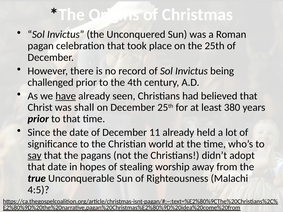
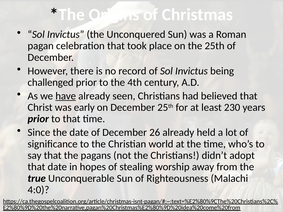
shall: shall -> early
380: 380 -> 230
11: 11 -> 26
say underline: present -> none
4:5: 4:5 -> 4:0
